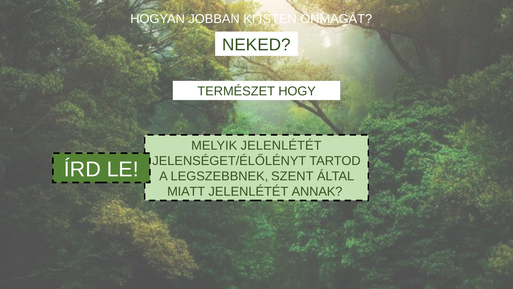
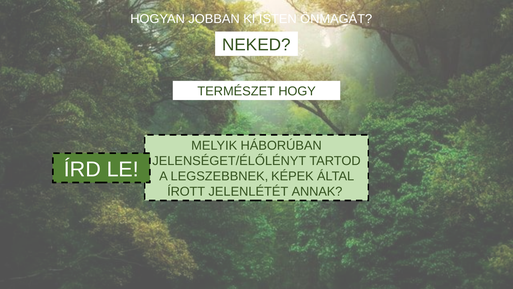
MELYIK JELENLÉTÉT: JELENLÉTÉT -> HÁBORÚBAN
SZENT: SZENT -> KÉPEK
MIATT: MIATT -> ÍROTT
